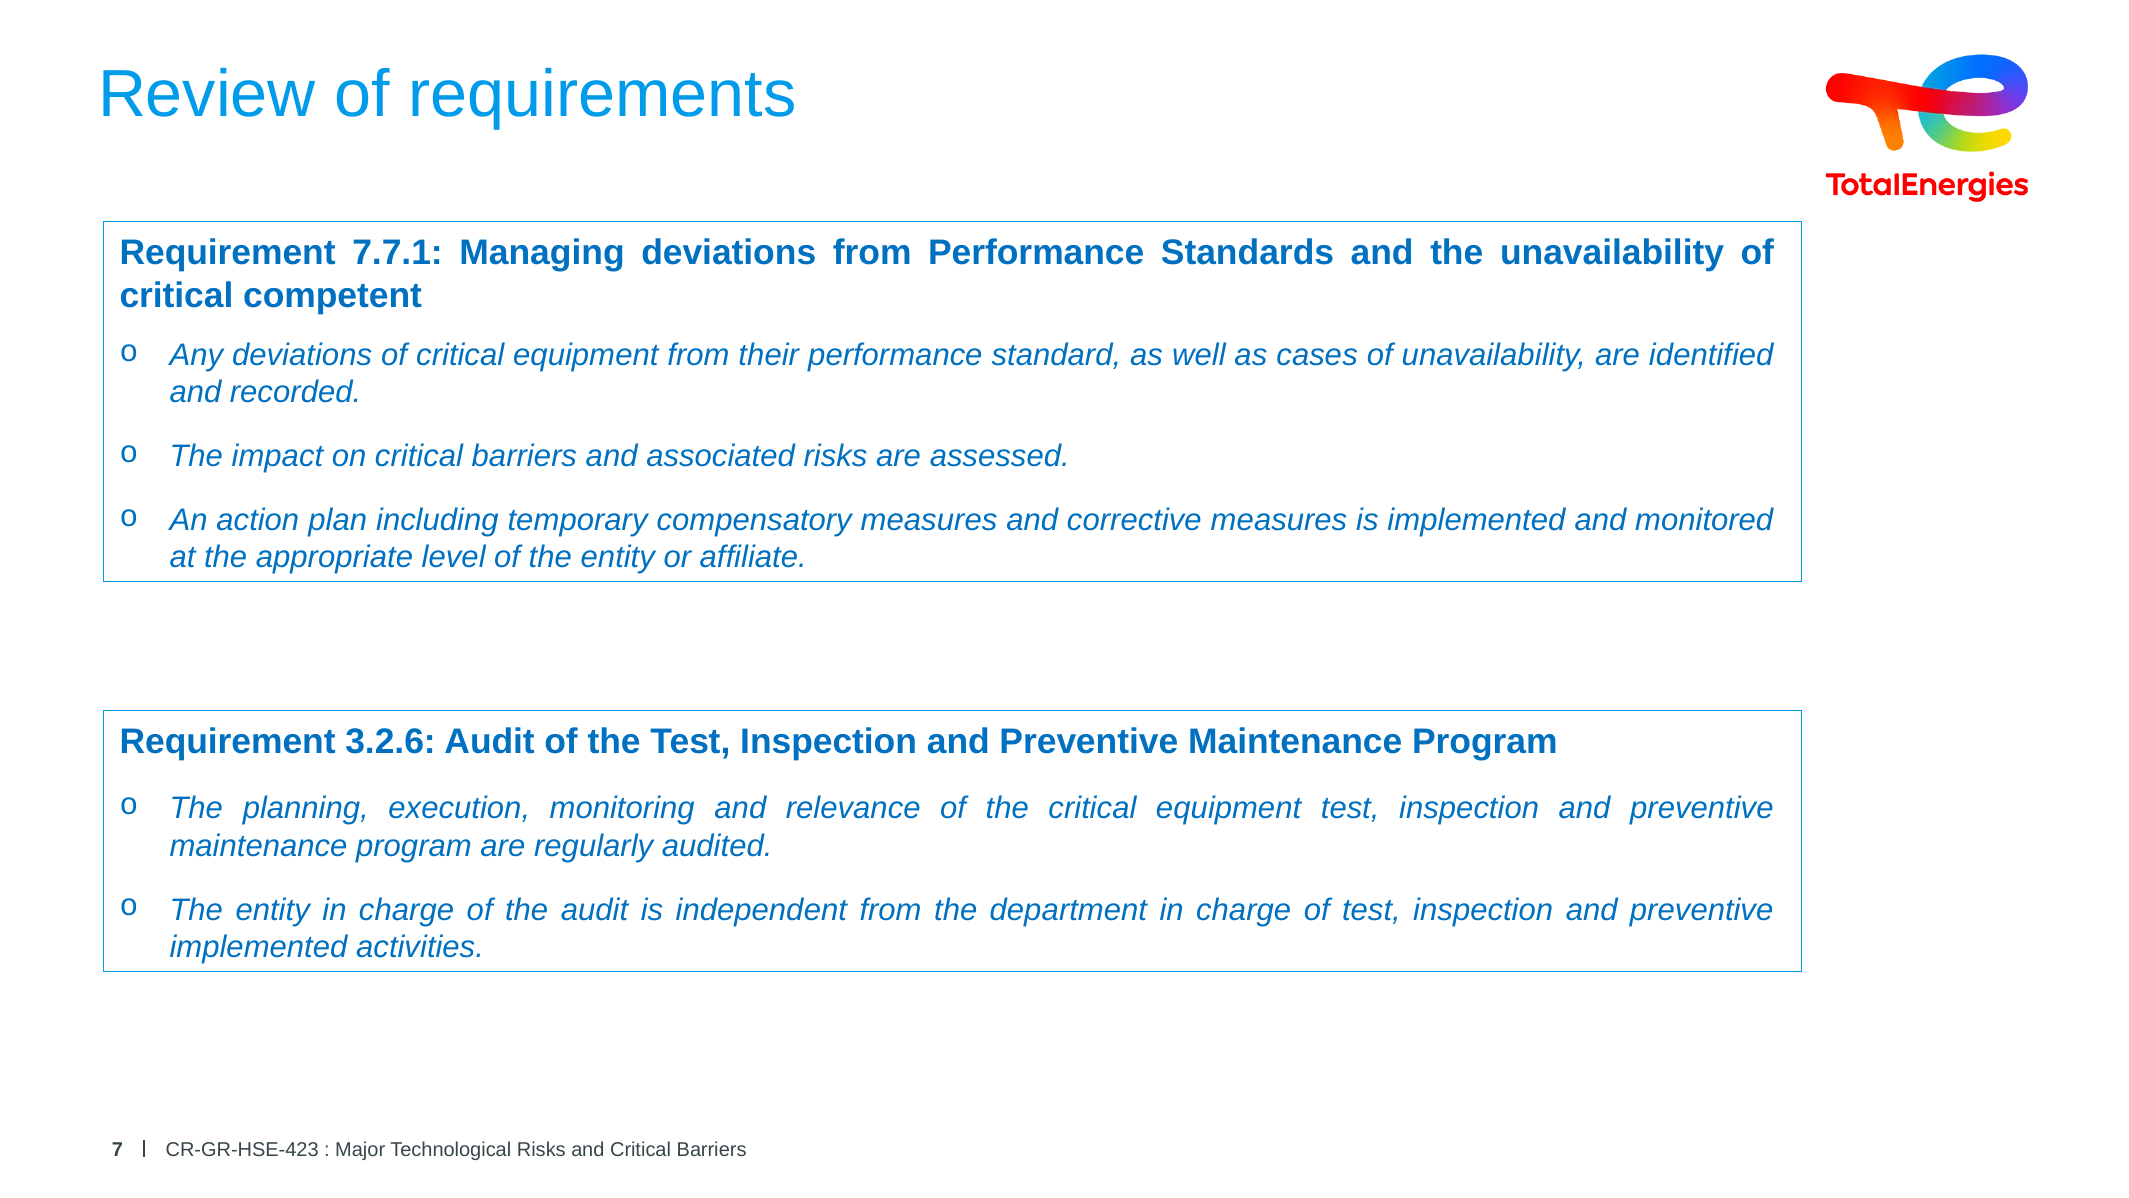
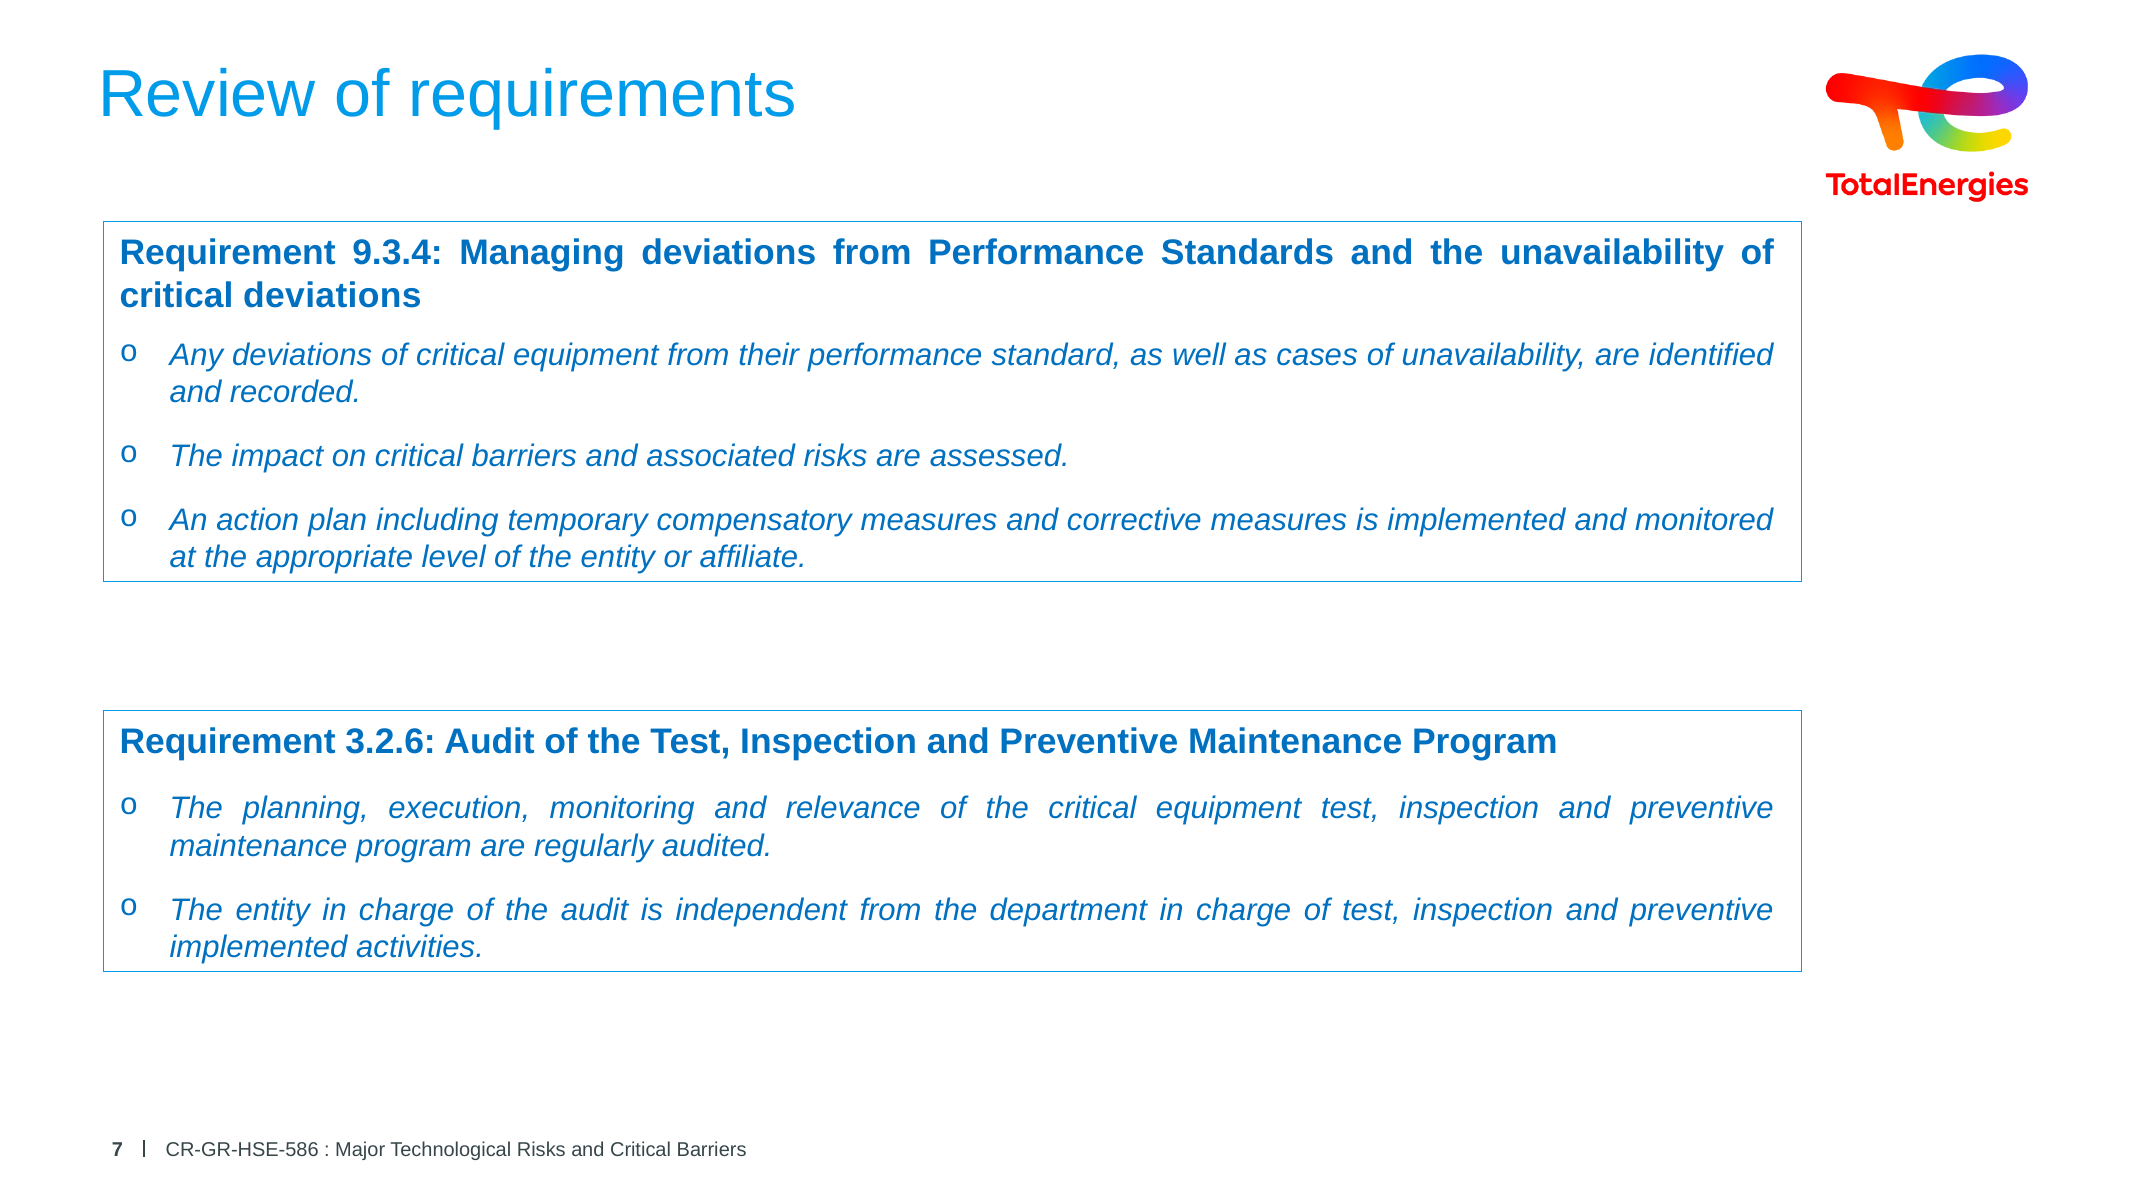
7.7.1: 7.7.1 -> 9.3.4
critical competent: competent -> deviations
CR-GR-HSE-423: CR-GR-HSE-423 -> CR-GR-HSE-586
